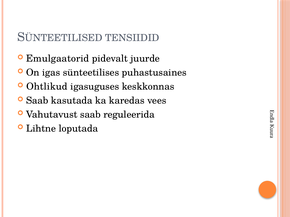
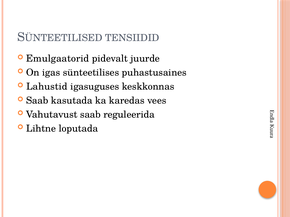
Ohtlikud: Ohtlikud -> Lahustid
